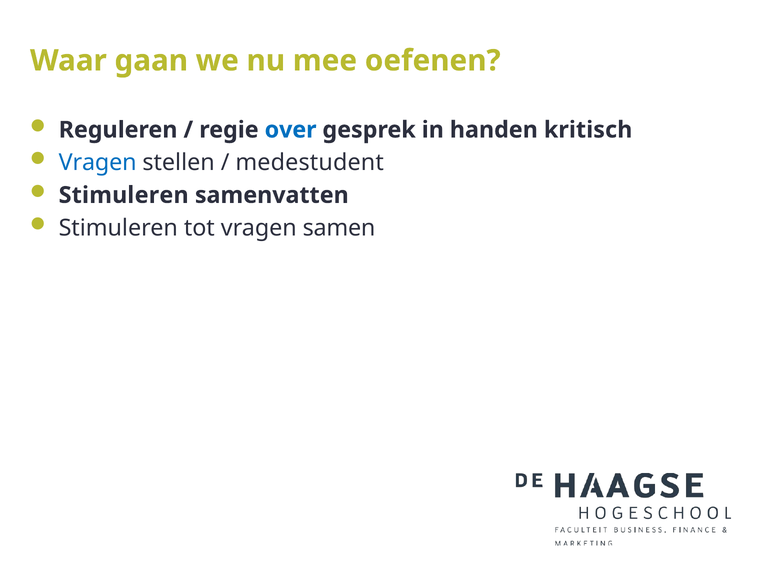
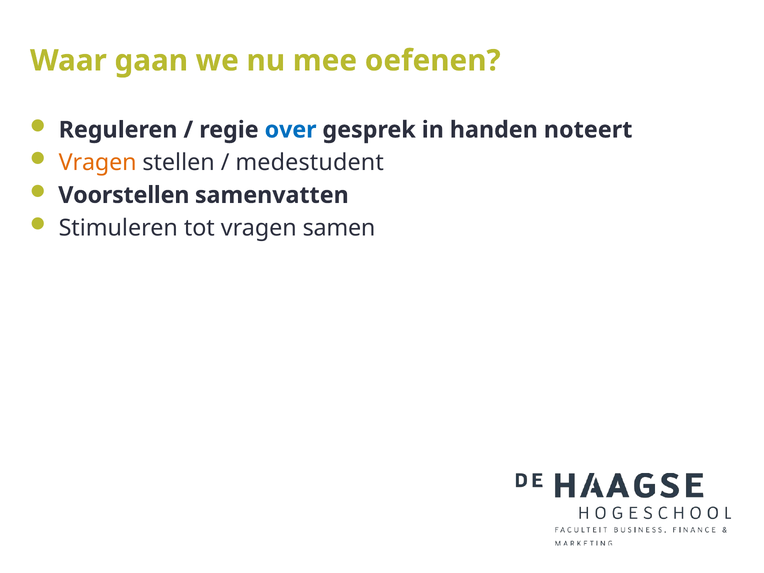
kritisch: kritisch -> noteert
Vragen at (98, 163) colour: blue -> orange
Stimuleren at (124, 195): Stimuleren -> Voorstellen
